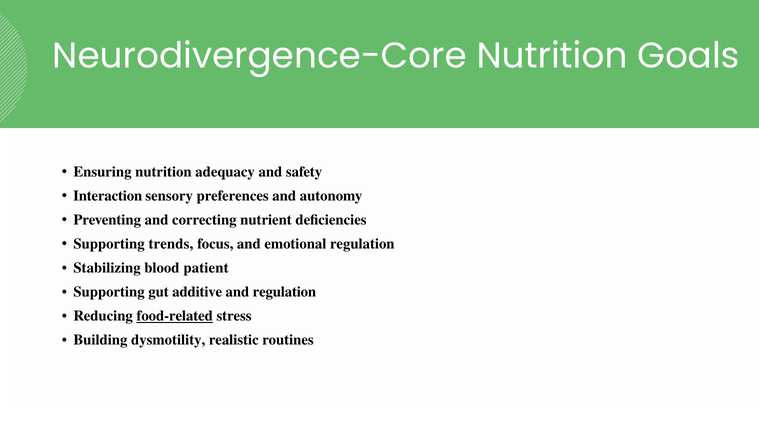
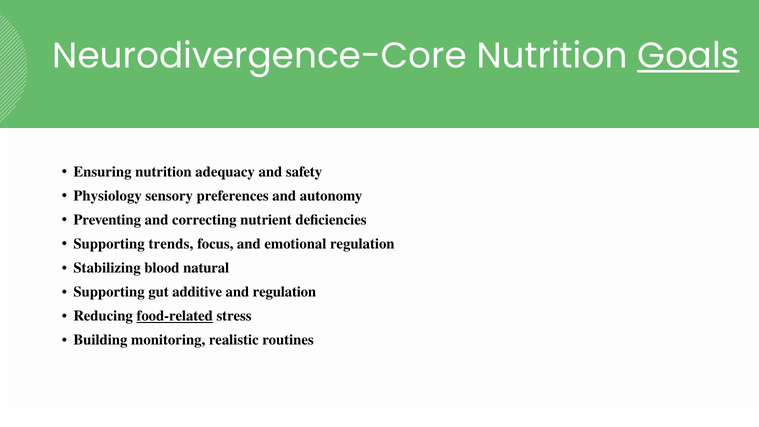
Goals underline: none -> present
Interaction: Interaction -> Physiology
patient: patient -> natural
dysmotility: dysmotility -> monitoring
